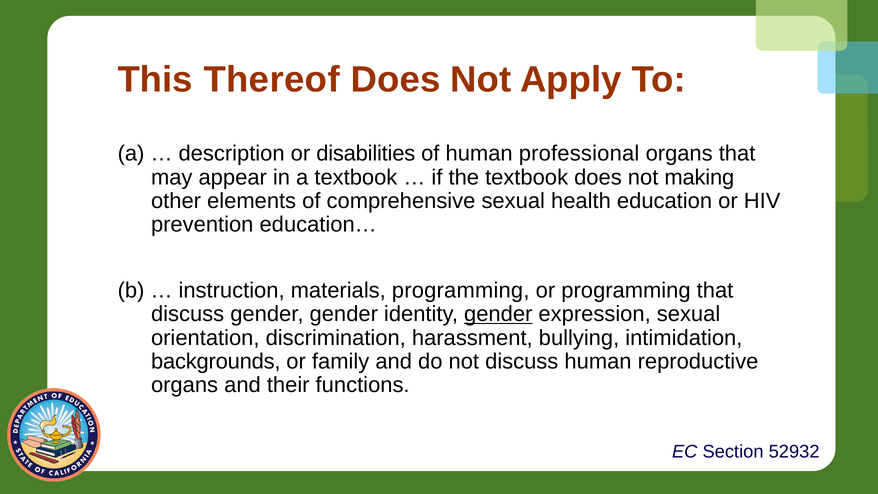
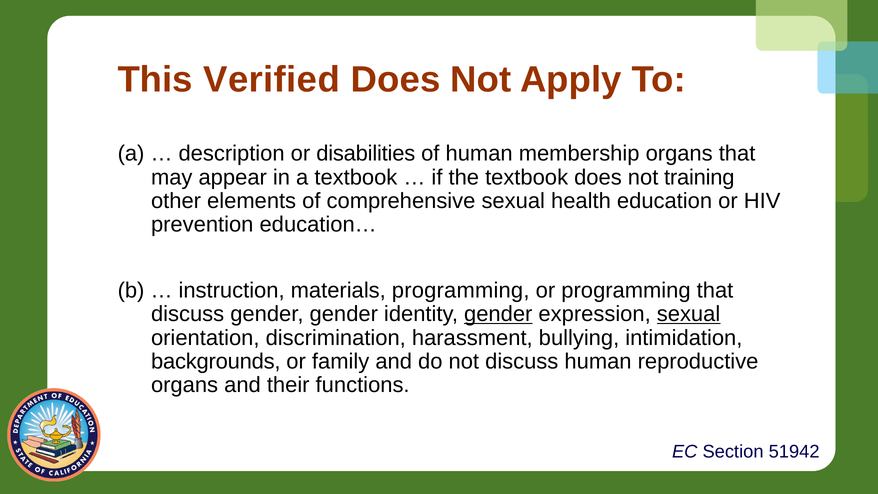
Thereof: Thereof -> Verified
professional: professional -> membership
making: making -> training
sexual at (689, 314) underline: none -> present
52932: 52932 -> 51942
